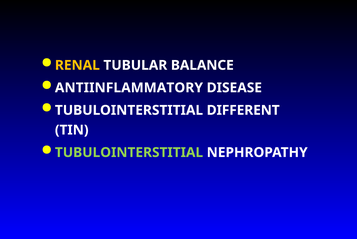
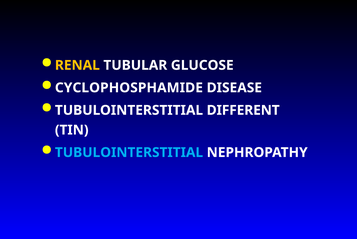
BALANCE: BALANCE -> GLUCOSE
ANTIINFLAMMATORY: ANTIINFLAMMATORY -> CYCLOPHOSPHAMIDE
TUBULOINTERSTITIAL at (129, 152) colour: light green -> light blue
